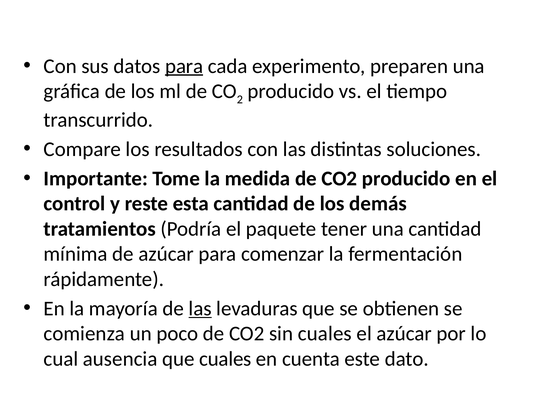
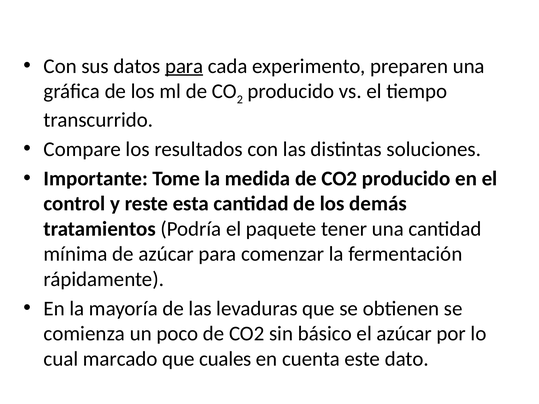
las at (200, 309) underline: present -> none
sin cuales: cuales -> básico
ausencia: ausencia -> marcado
